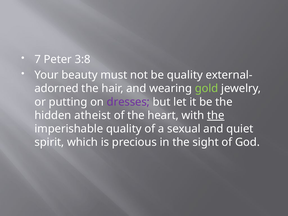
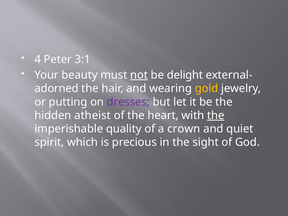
7: 7 -> 4
3:8: 3:8 -> 3:1
not underline: none -> present
be quality: quality -> delight
gold colour: light green -> yellow
sexual: sexual -> crown
